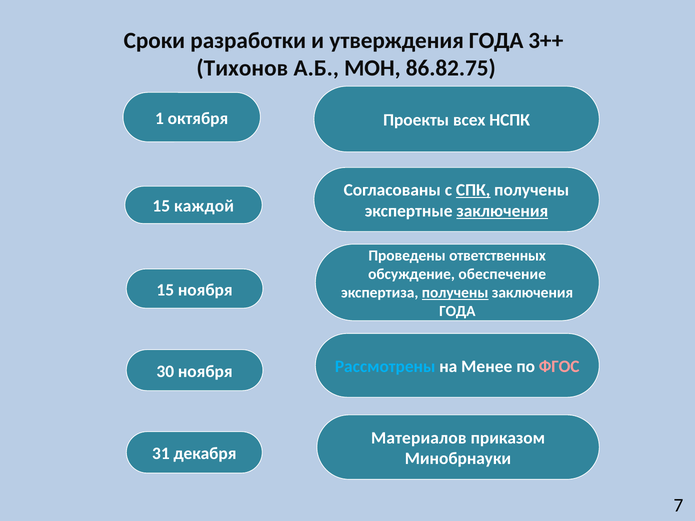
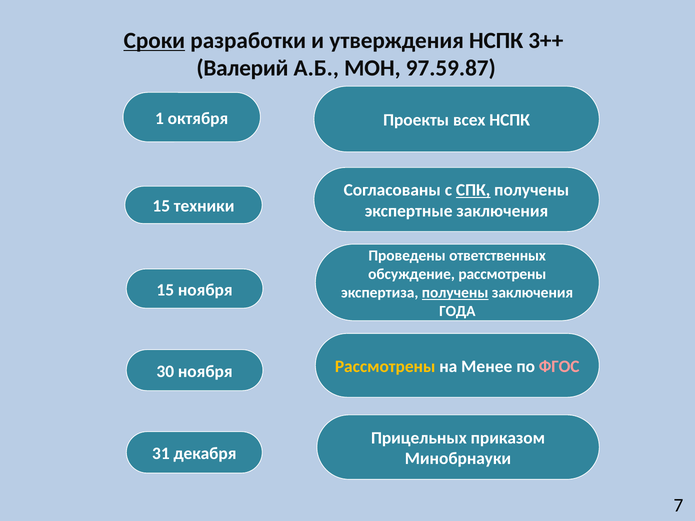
Сроки underline: none -> present
утверждения ГОДА: ГОДА -> НСПК
Тихонов: Тихонов -> Валерий
86.82.75: 86.82.75 -> 97.59.87
каждой: каждой -> техники
заключения at (502, 211) underline: present -> none
обсуждение обеспечение: обеспечение -> рассмотрены
Рассмотрены at (385, 367) colour: light blue -> yellow
Материалов: Материалов -> Прицельных
